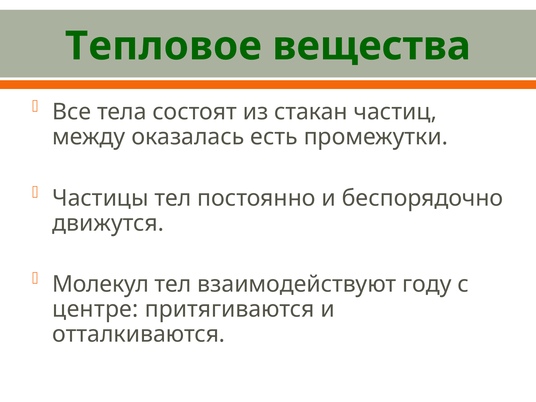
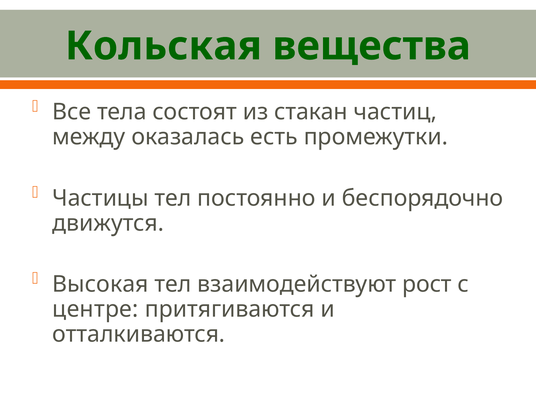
Тепловое: Тепловое -> Кольская
Молекул: Молекул -> Высокая
году: году -> рост
